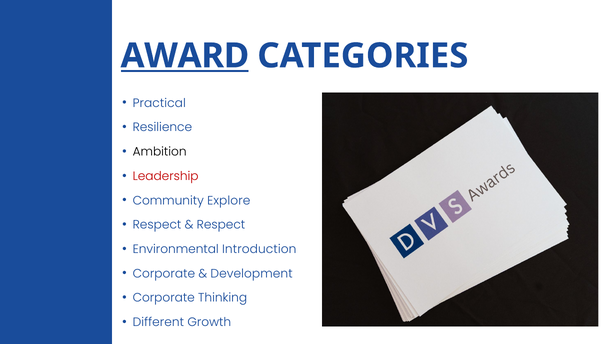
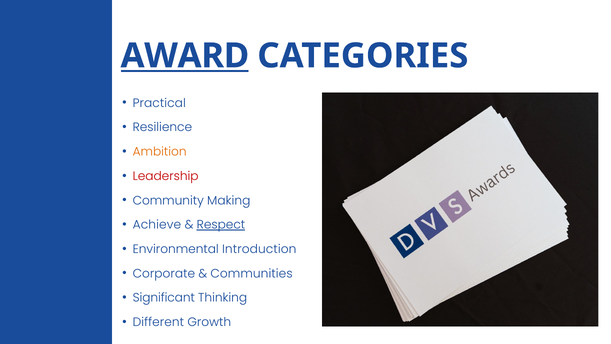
Ambition colour: black -> orange
Explore: Explore -> Making
Respect at (157, 225): Respect -> Achieve
Respect at (221, 225) underline: none -> present
Development: Development -> Communities
Corporate at (164, 298): Corporate -> Significant
